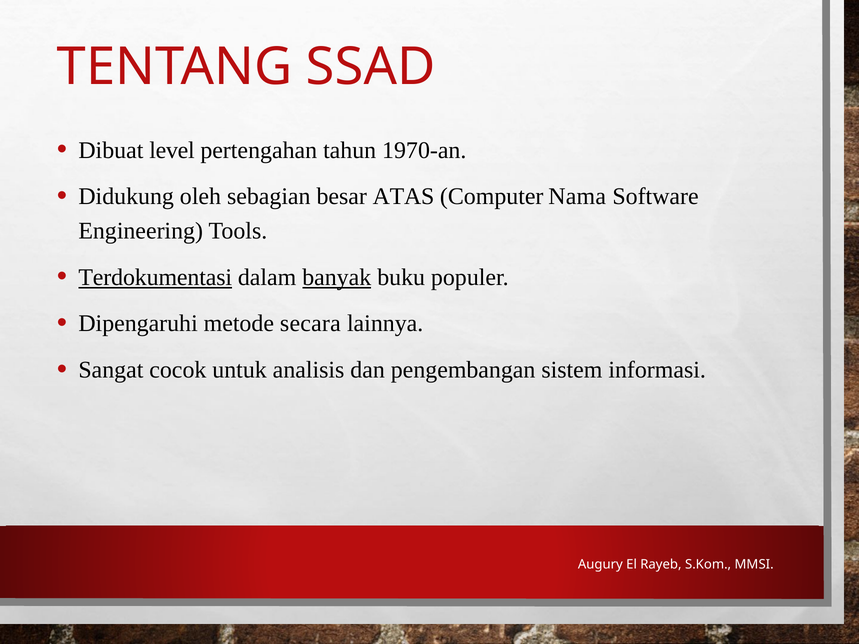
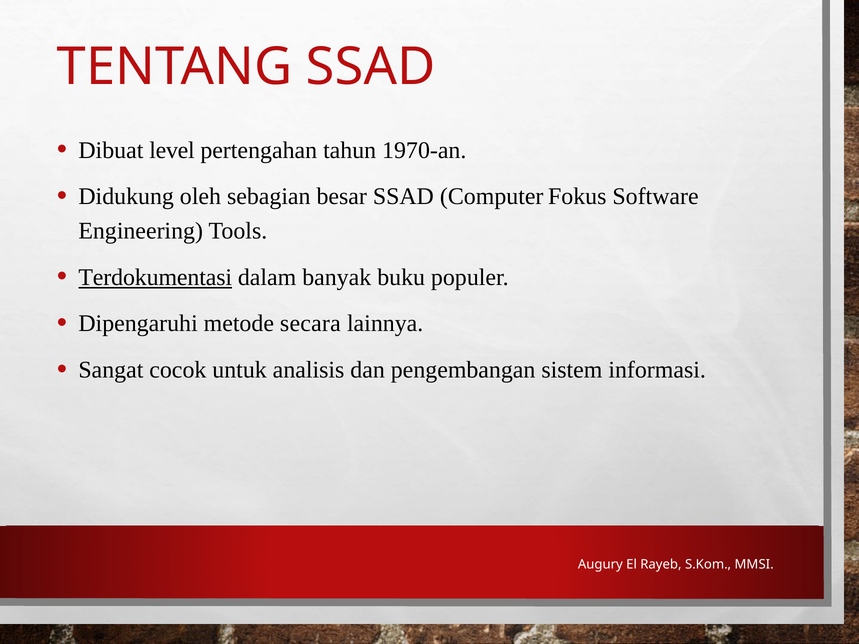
besar ATAS: ATAS -> SSAD
Nama: Nama -> Fokus
banyak underline: present -> none
